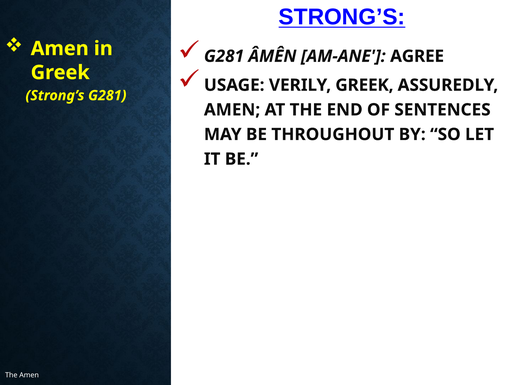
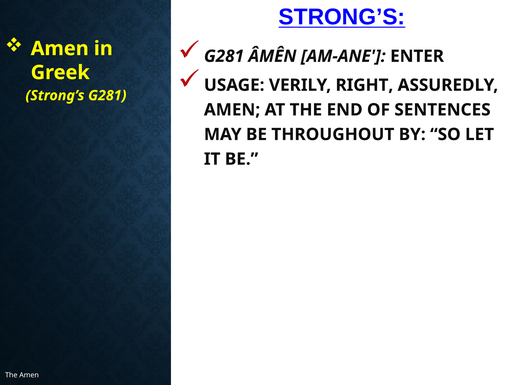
AGREE: AGREE -> ENTER
VERILY GREEK: GREEK -> RIGHT
